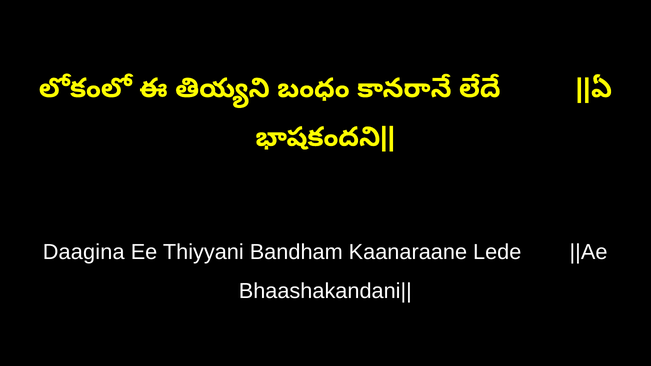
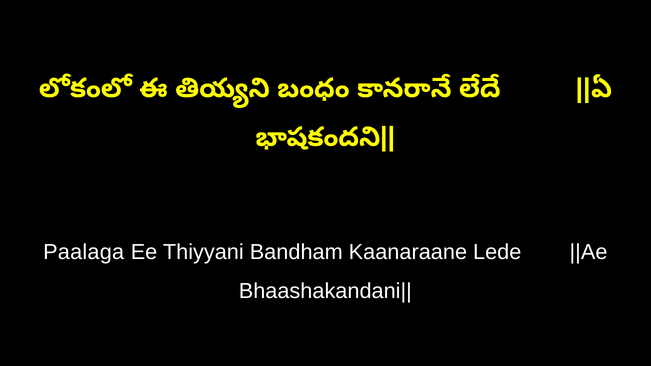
Daagina: Daagina -> Paalaga
